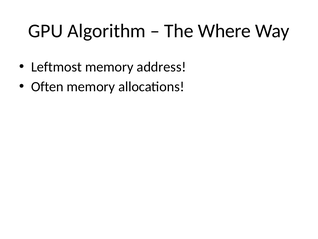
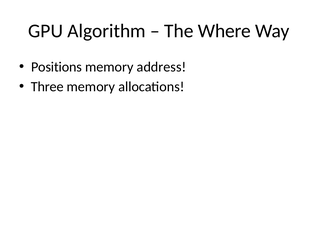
Leftmost: Leftmost -> Positions
Often: Often -> Three
